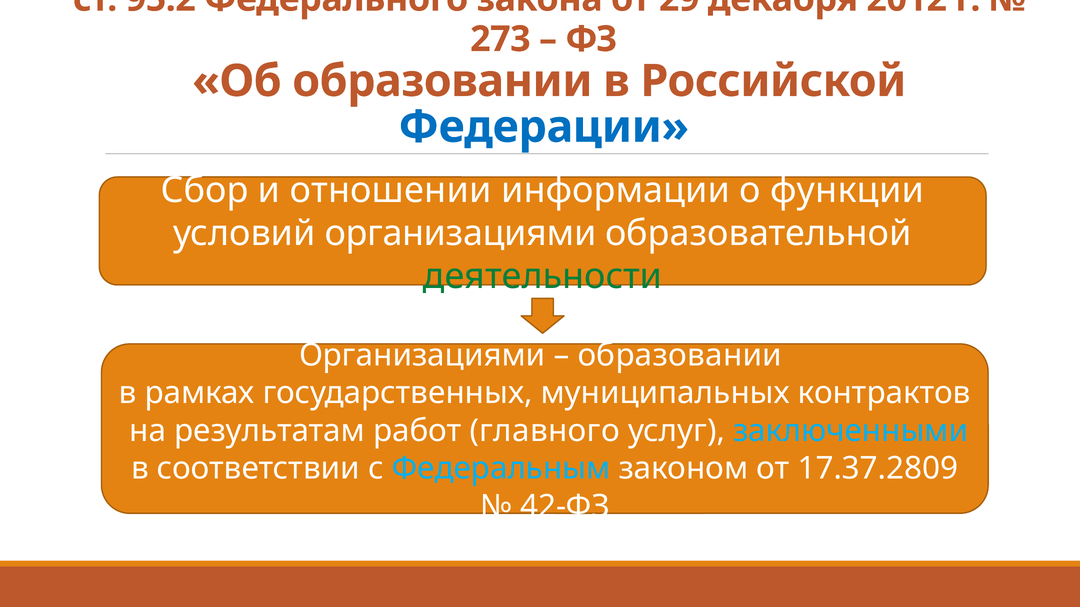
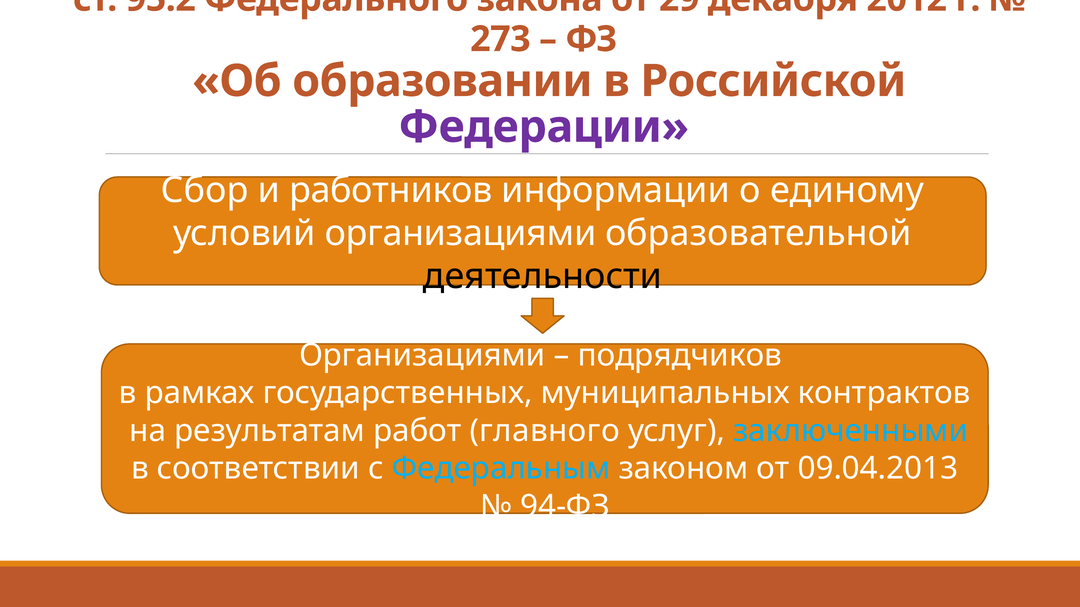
Федерации colour: blue -> purple
отношении: отношении -> работников
функции: функции -> единому
деятельности colour: green -> black
образовании at (680, 356): образовании -> подрядчиков
17.37.2809: 17.37.2809 -> 09.04.2013
42-ФЗ: 42-ФЗ -> 94-ФЗ
